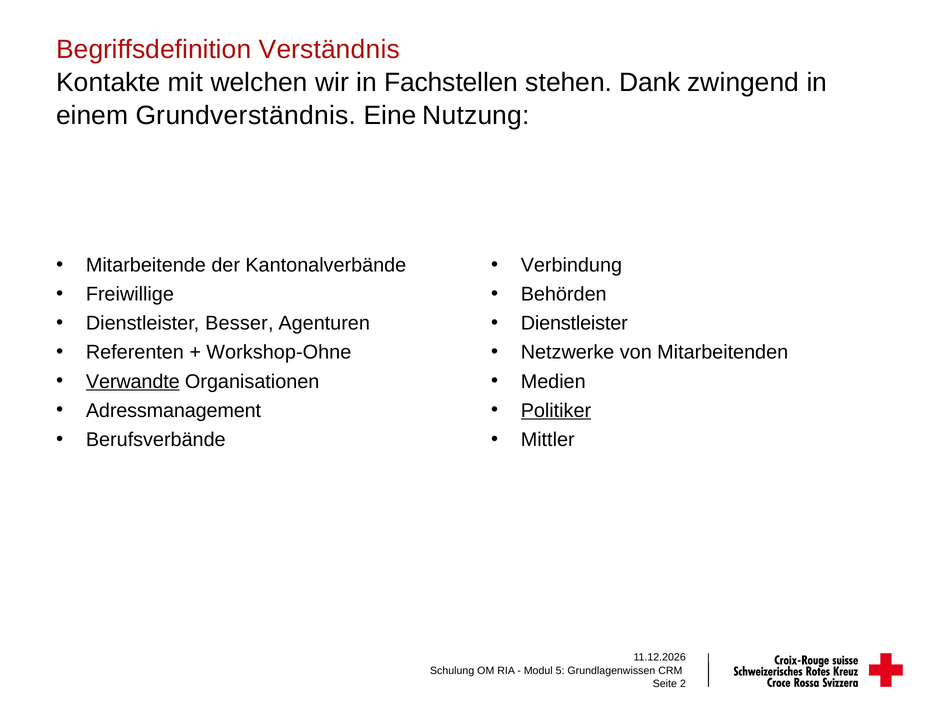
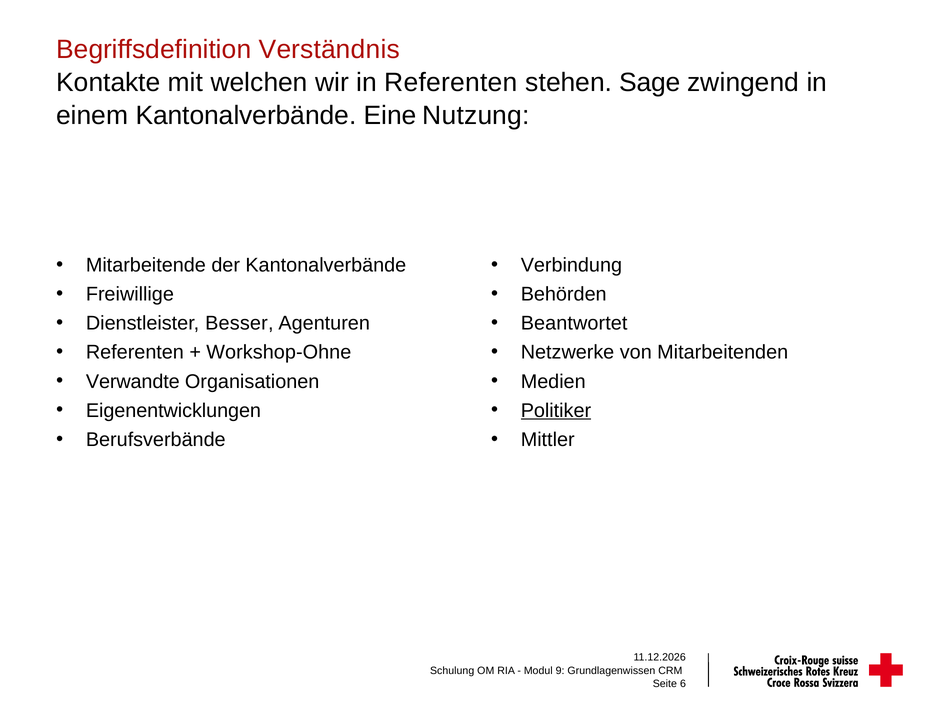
in Fachstellen: Fachstellen -> Referenten
Dank: Dank -> Sage
einem Grundverständnis: Grundverständnis -> Kantonalverbände
Dienstleister at (574, 323): Dienstleister -> Beantwortet
Verwandte underline: present -> none
Adressmanagement: Adressmanagement -> Eigenentwicklungen
5: 5 -> 9
2: 2 -> 6
